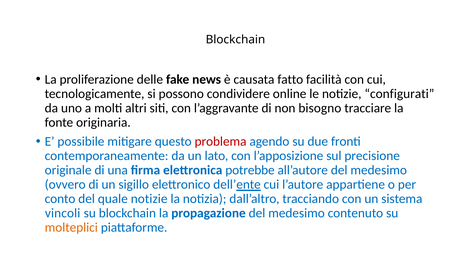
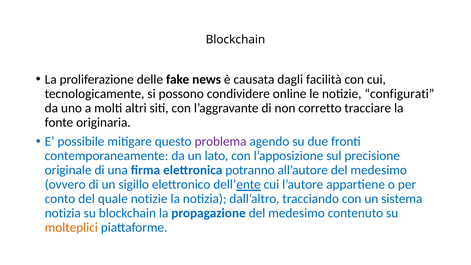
fatto: fatto -> dagli
bisogno: bisogno -> corretto
problema colour: red -> purple
potrebbe: potrebbe -> potranno
vincoli at (63, 213): vincoli -> notizia
